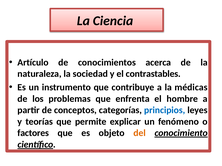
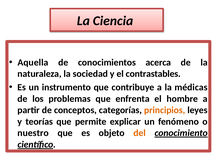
Artículo: Artículo -> Aquella
principios colour: blue -> orange
factores: factores -> nuestro
